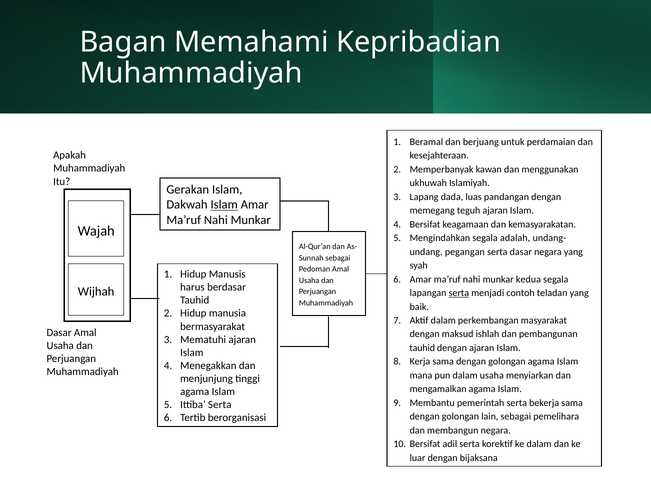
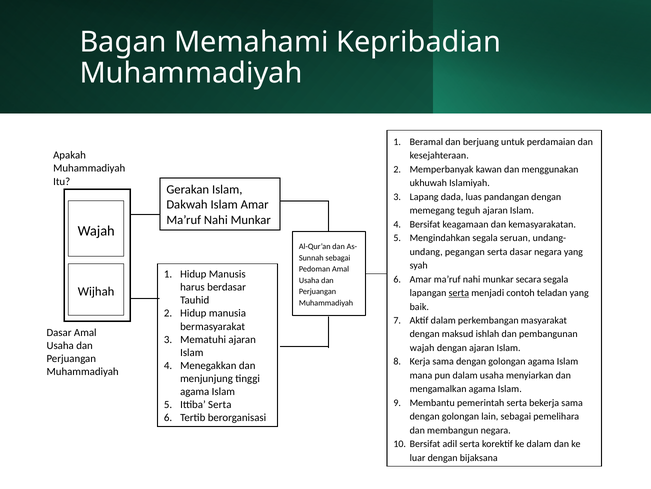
Islam at (224, 205) underline: present -> none
adalah: adalah -> seruan
kedua: kedua -> secara
tauhid at (422, 347): tauhid -> wajah
